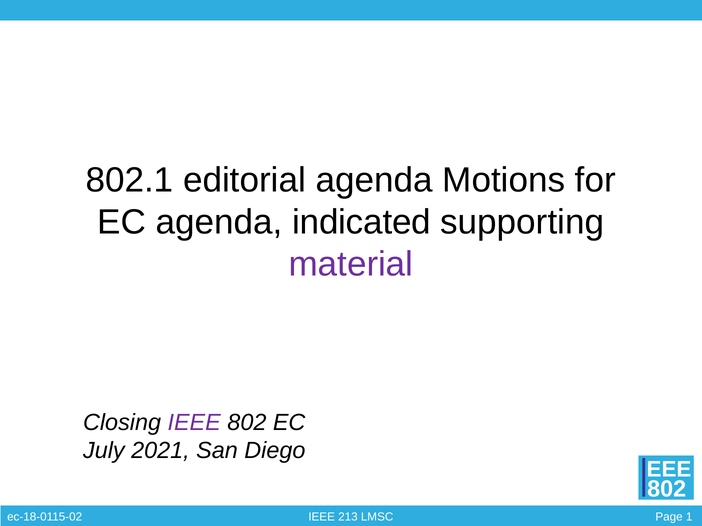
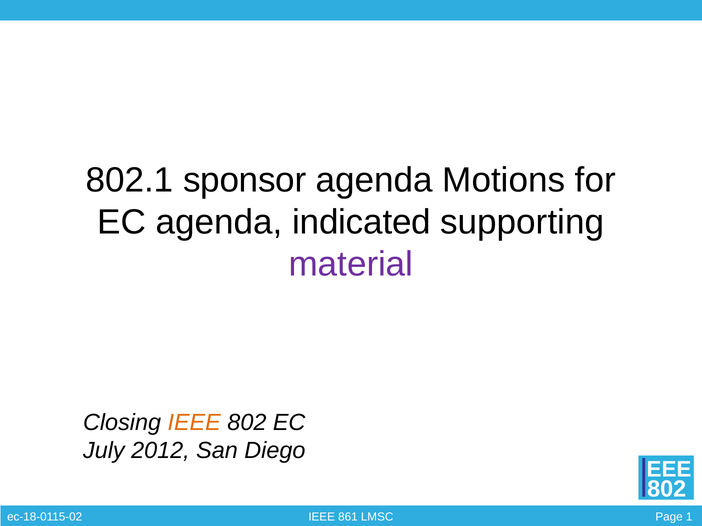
editorial: editorial -> sponsor
IEEE at (194, 423) colour: purple -> orange
2021: 2021 -> 2012
213: 213 -> 861
